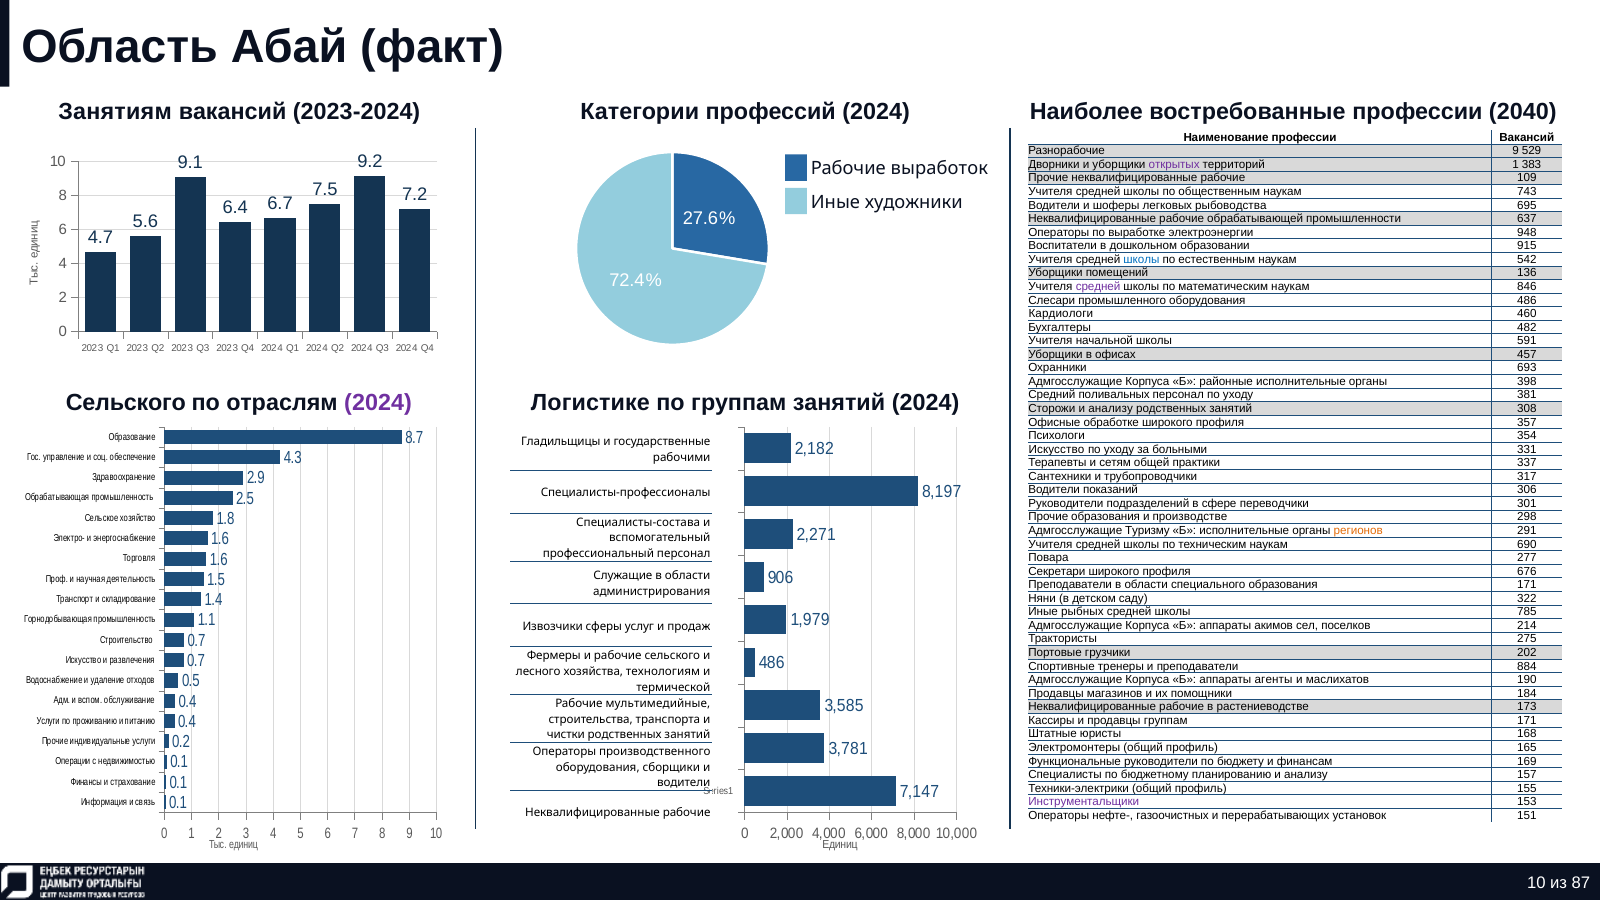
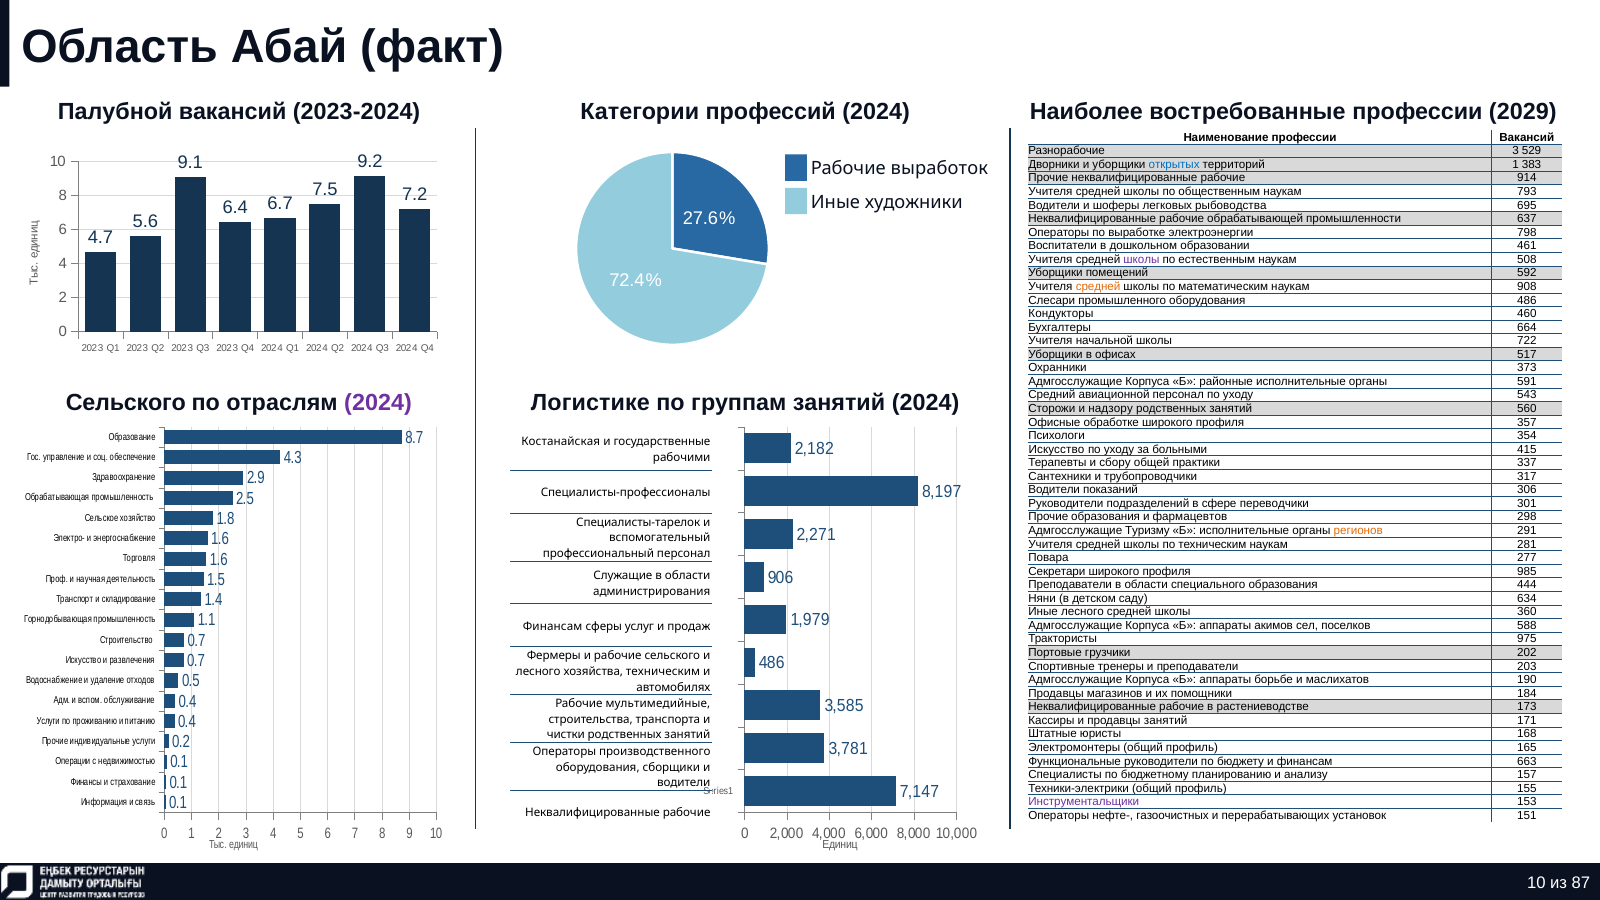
Занятиям: Занятиям -> Палубной
2040: 2040 -> 2029
Разнорабочие 9: 9 -> 3
открытых colour: purple -> blue
109: 109 -> 914
743: 743 -> 793
948: 948 -> 798
915: 915 -> 461
школы at (1141, 259) colour: blue -> purple
542: 542 -> 508
136: 136 -> 592
средней at (1098, 287) colour: purple -> orange
846: 846 -> 908
Кардиологи: Кардиологи -> Кондукторы
482: 482 -> 664
591: 591 -> 722
457: 457 -> 517
693: 693 -> 373
398: 398 -> 591
поливальных: поливальных -> авиационной
381: 381 -> 543
Сторожи и анализу: анализу -> надзору
308: 308 -> 560
Гладильщицы: Гладильщицы -> Костанайская
331: 331 -> 415
сетям: сетям -> сбору
производстве: производстве -> фармацевтов
Специалисты-состава: Специалисты-состава -> Специалисты-тарелок
690: 690 -> 281
676: 676 -> 985
образования 171: 171 -> 444
322: 322 -> 634
Иные рыбных: рыбных -> лесного
785: 785 -> 360
214: 214 -> 588
Извозчики at (553, 626): Извозчики -> Финансам
275: 275 -> 975
884: 884 -> 203
хозяйства технологиям: технологиям -> техническим
агенты: агенты -> борьбе
термической: термической -> автомобилях
продавцы группам: группам -> занятий
169: 169 -> 663
